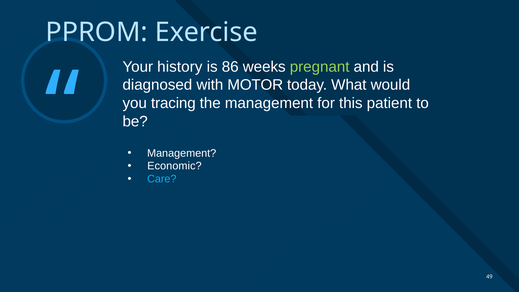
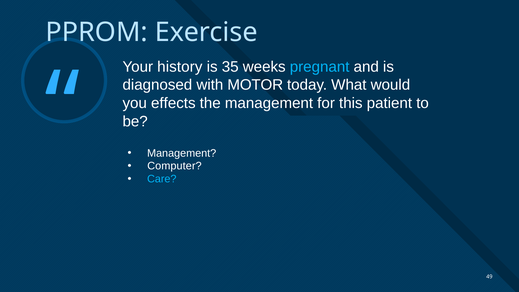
86: 86 -> 35
pregnant colour: light green -> light blue
tracing: tracing -> effects
Economic: Economic -> Computer
